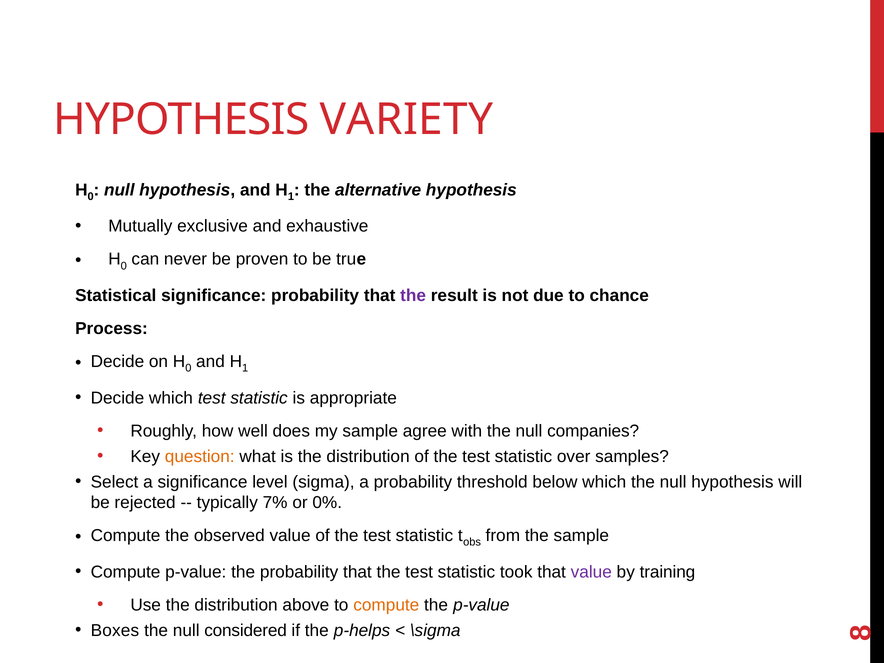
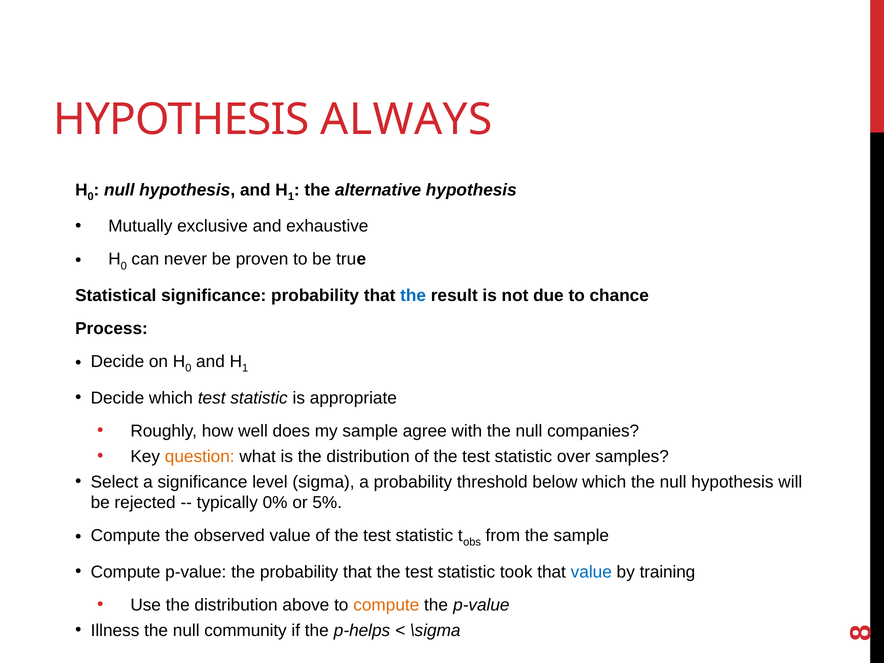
VARIETY: VARIETY -> ALWAYS
the at (413, 296) colour: purple -> blue
7%: 7% -> 0%
0%: 0% -> 5%
value at (591, 572) colour: purple -> blue
Boxes: Boxes -> Illness
considered: considered -> community
